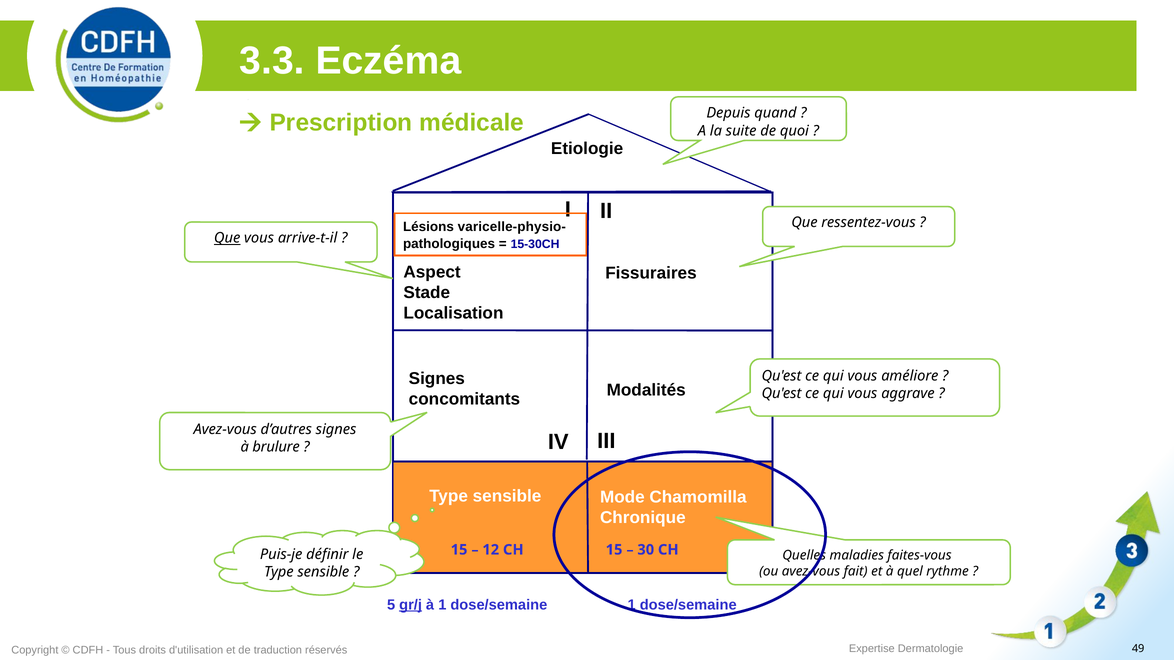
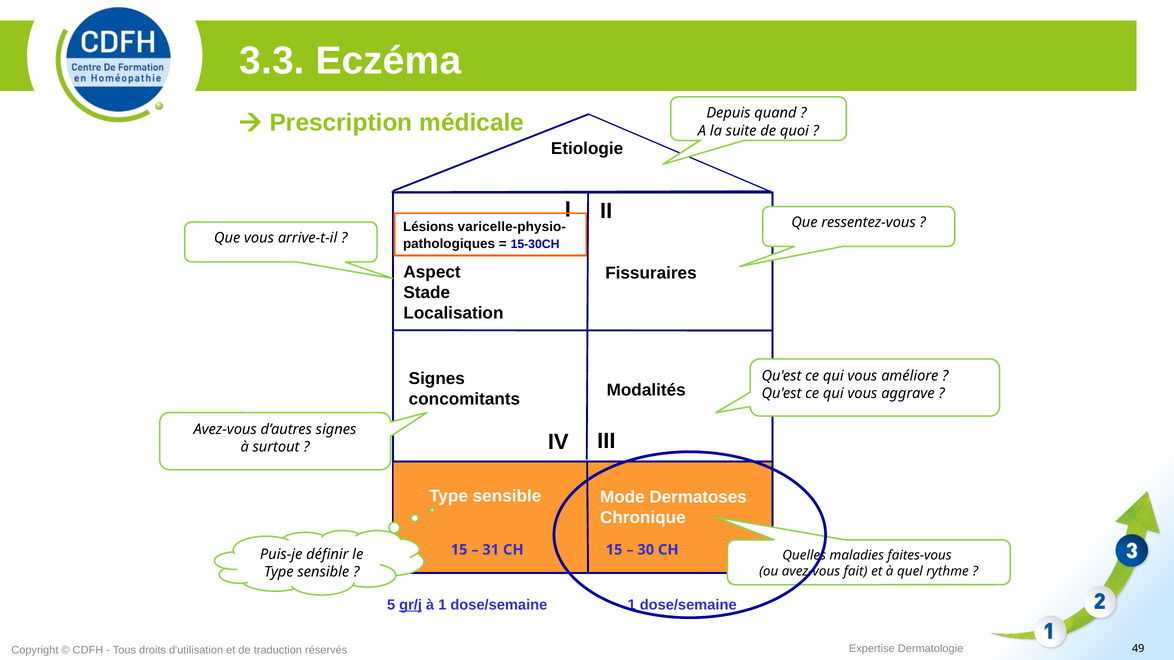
Que at (227, 238) underline: present -> none
brulure: brulure -> surtout
Chamomilla: Chamomilla -> Dermatoses
12: 12 -> 31
